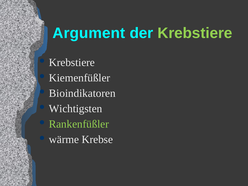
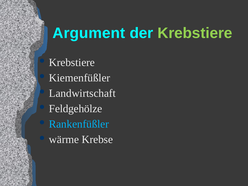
Bioindikatoren: Bioindikatoren -> Landwirtschaft
Wichtigsten: Wichtigsten -> Feldgehölze
Rankenfüßler colour: light green -> light blue
